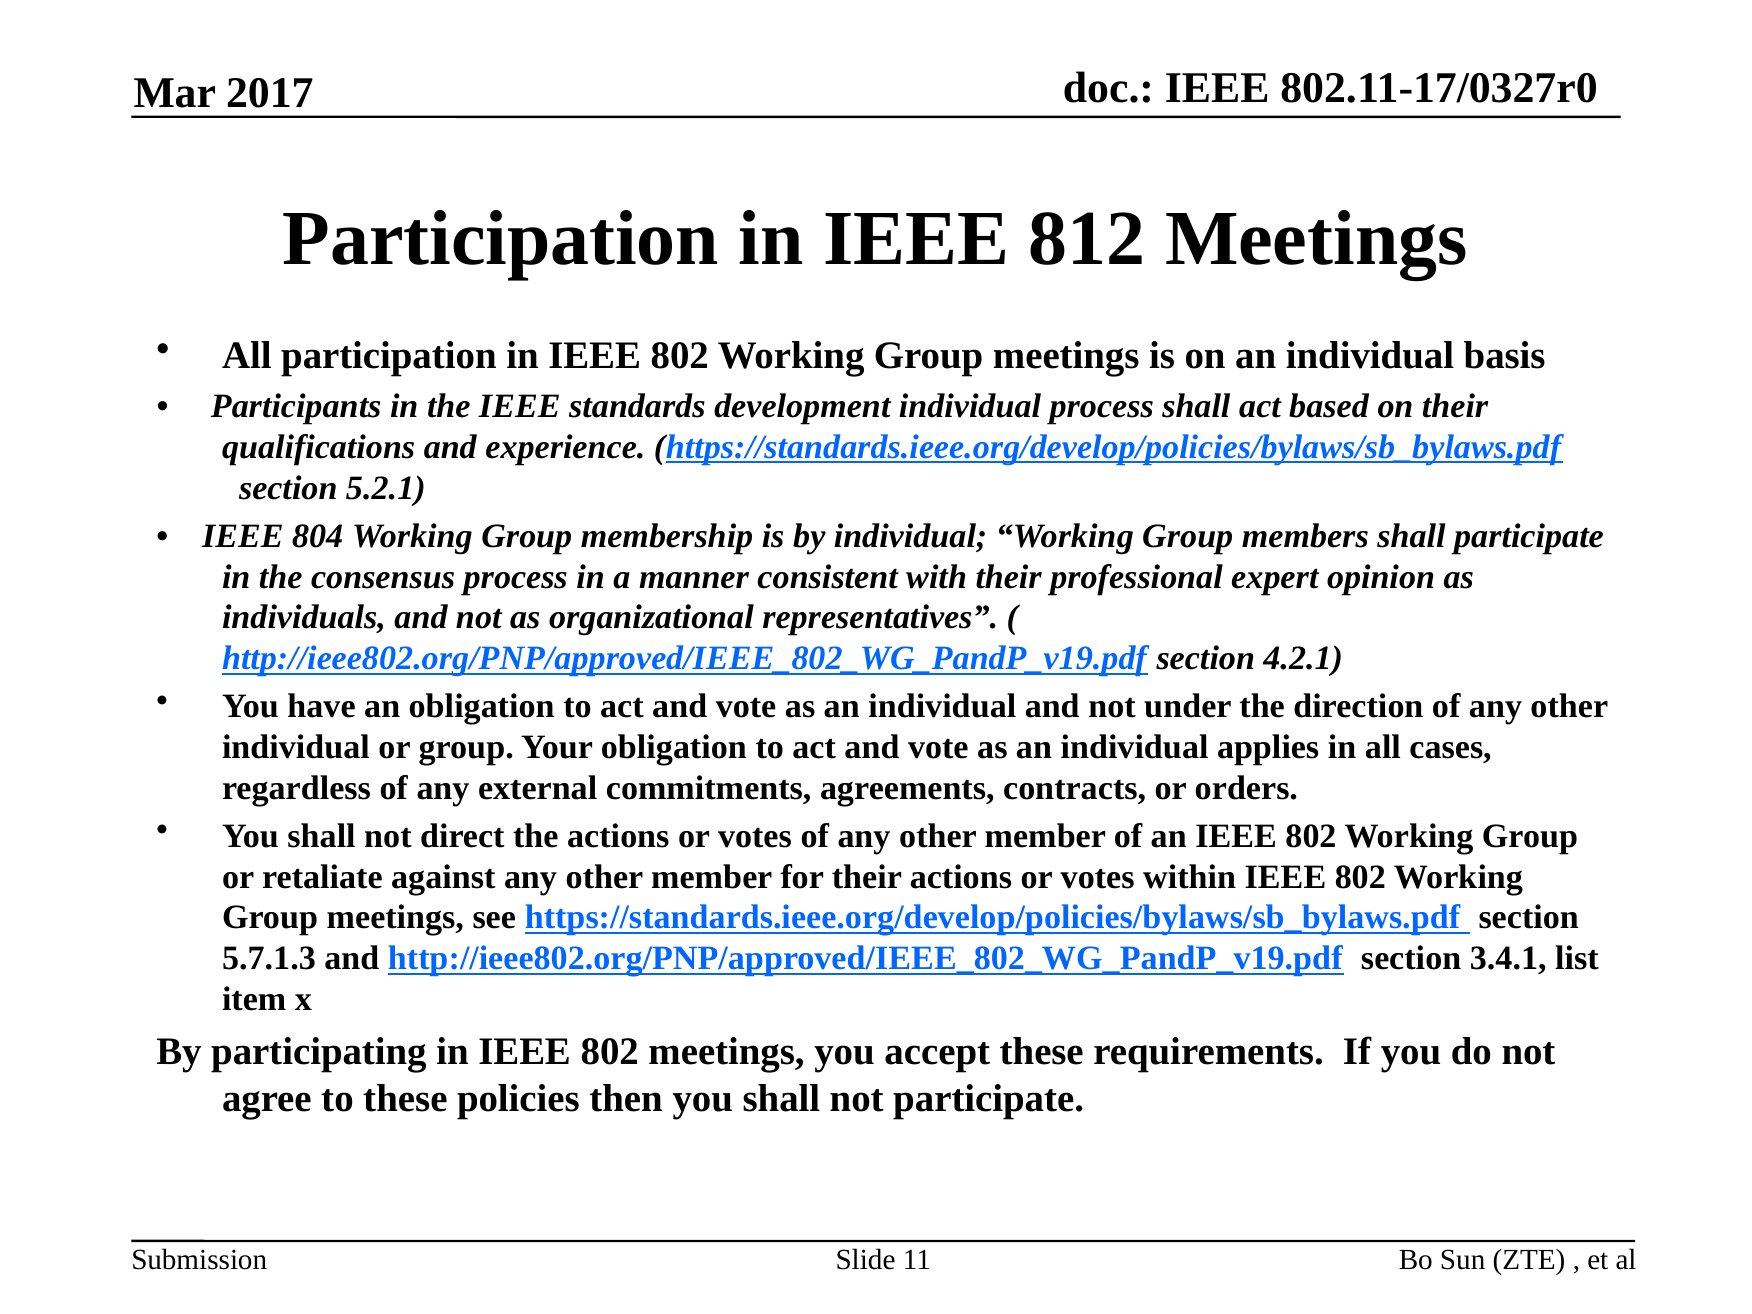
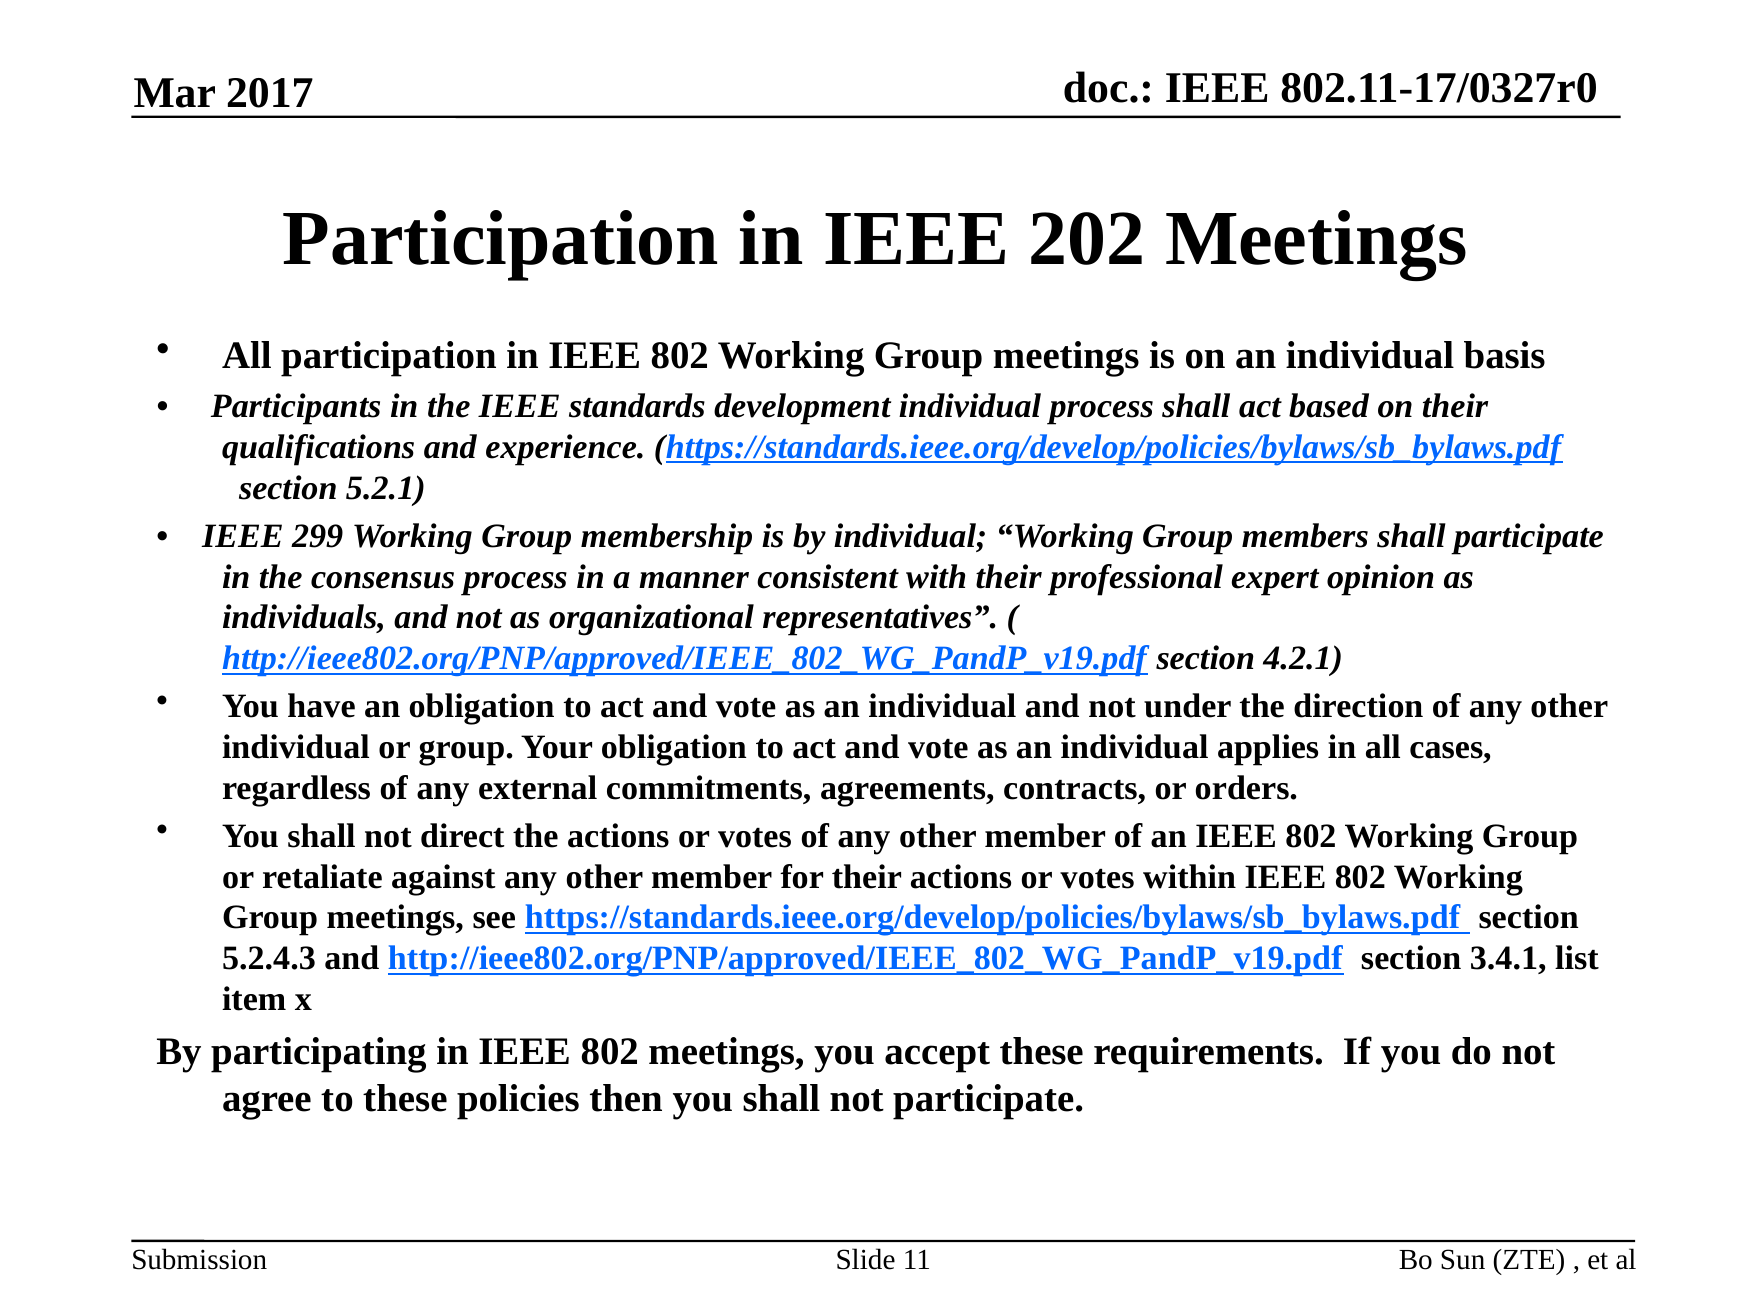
812: 812 -> 202
804: 804 -> 299
5.7.1.3: 5.7.1.3 -> 5.2.4.3
